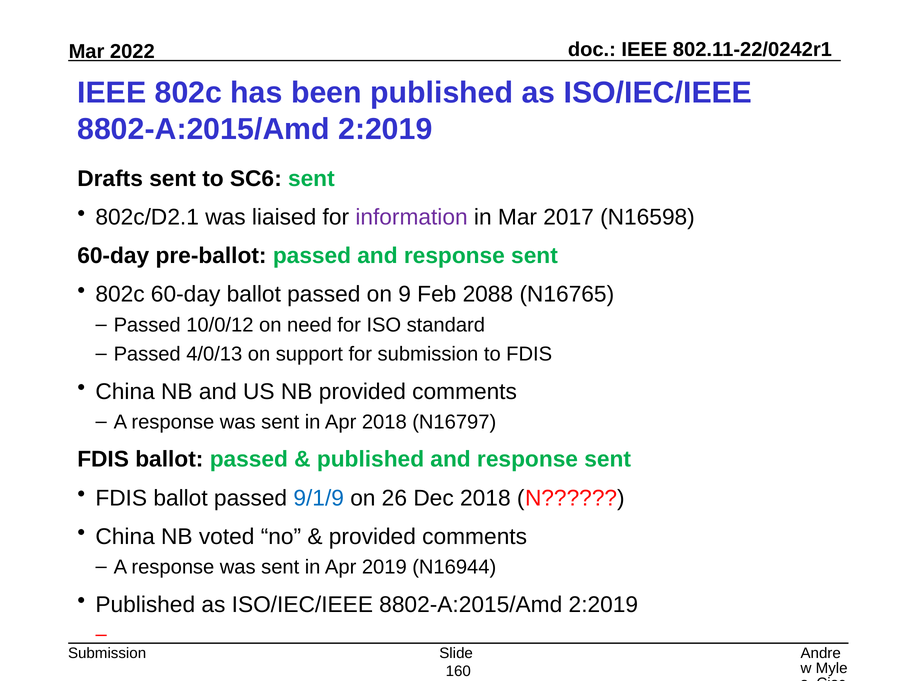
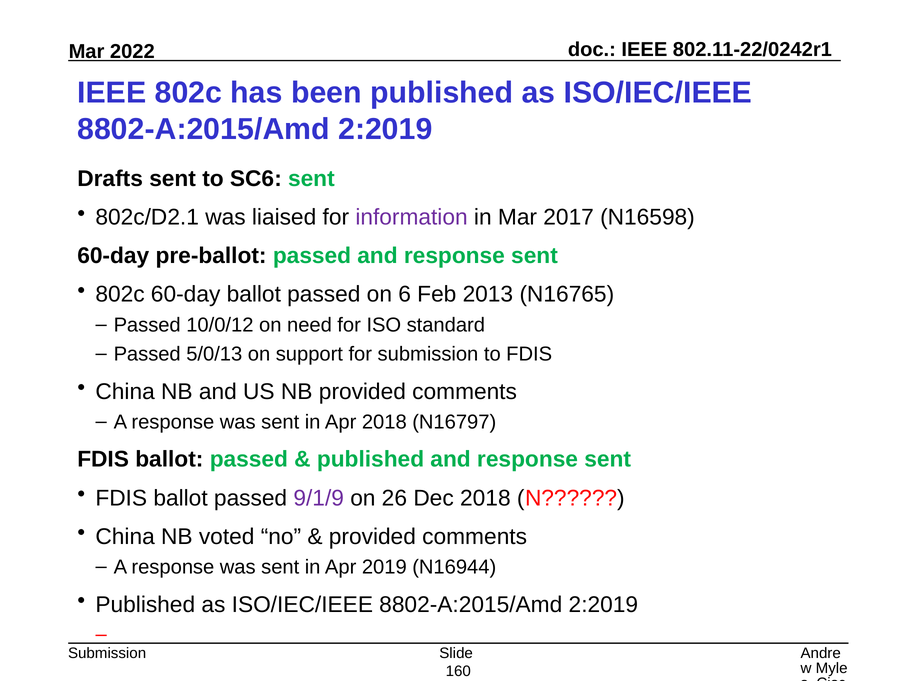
9: 9 -> 6
2088: 2088 -> 2013
4/0/13: 4/0/13 -> 5/0/13
9/1/9 colour: blue -> purple
